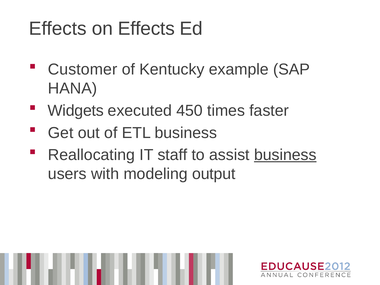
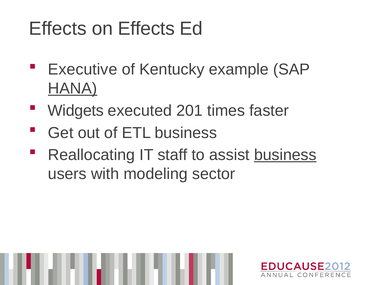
Customer: Customer -> Executive
HANA underline: none -> present
450: 450 -> 201
output: output -> sector
